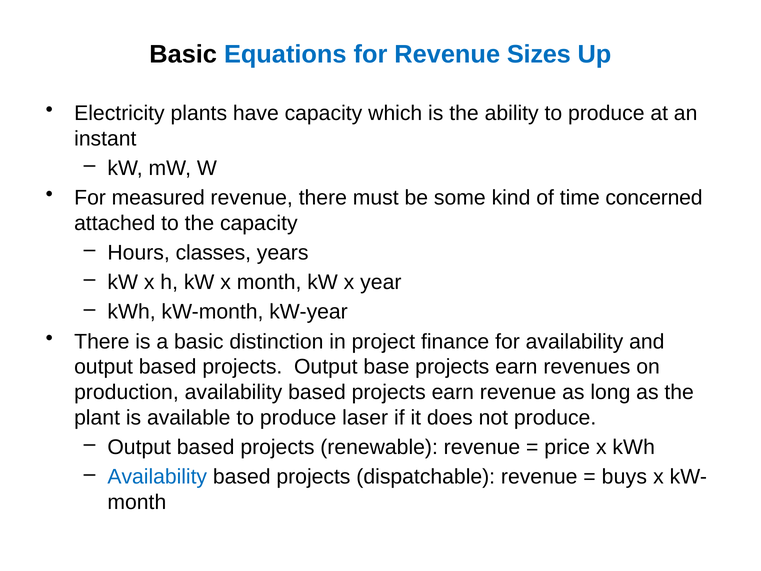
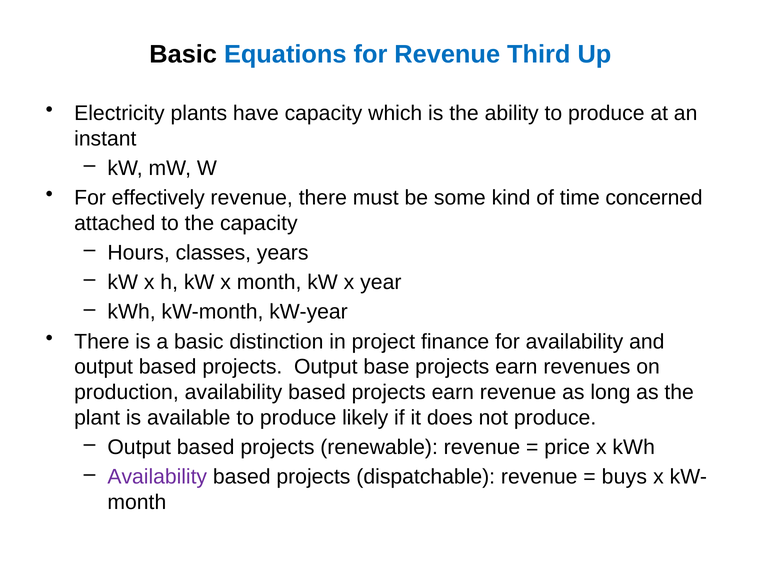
Sizes: Sizes -> Third
measured: measured -> effectively
laser: laser -> likely
Availability at (157, 477) colour: blue -> purple
